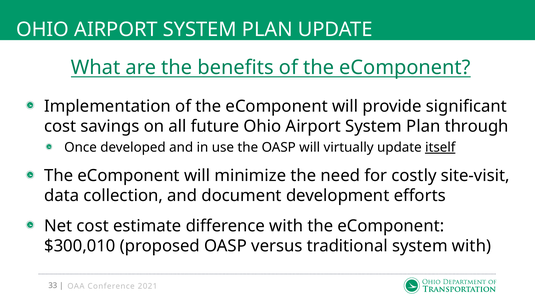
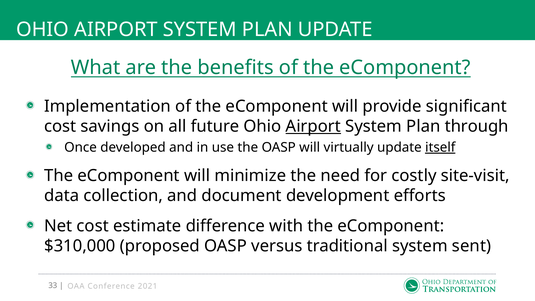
Airport at (313, 126) underline: none -> present
$300,010: $300,010 -> $310,000
system with: with -> sent
